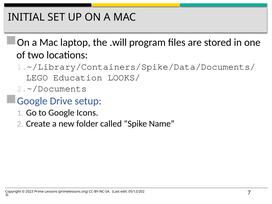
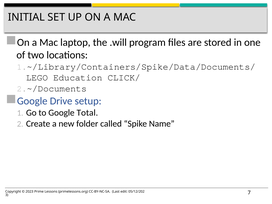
LOOKS/: LOOKS/ -> CLICK/
Icons: Icons -> Total
